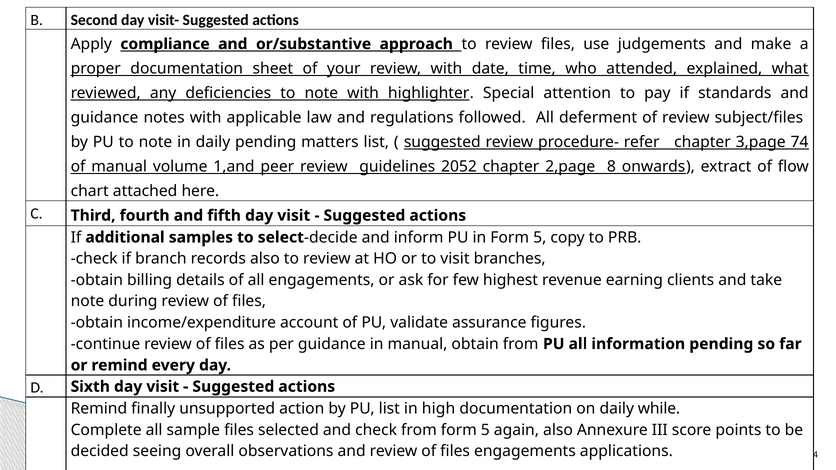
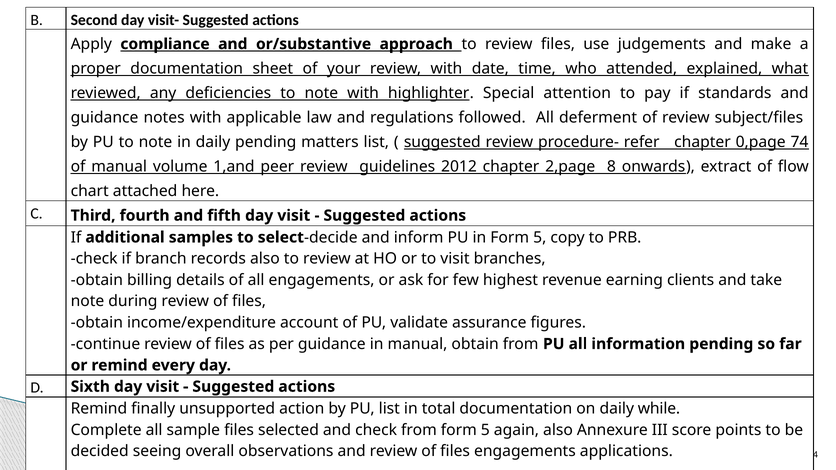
3,page: 3,page -> 0,page
2052: 2052 -> 2012
in high: high -> total
